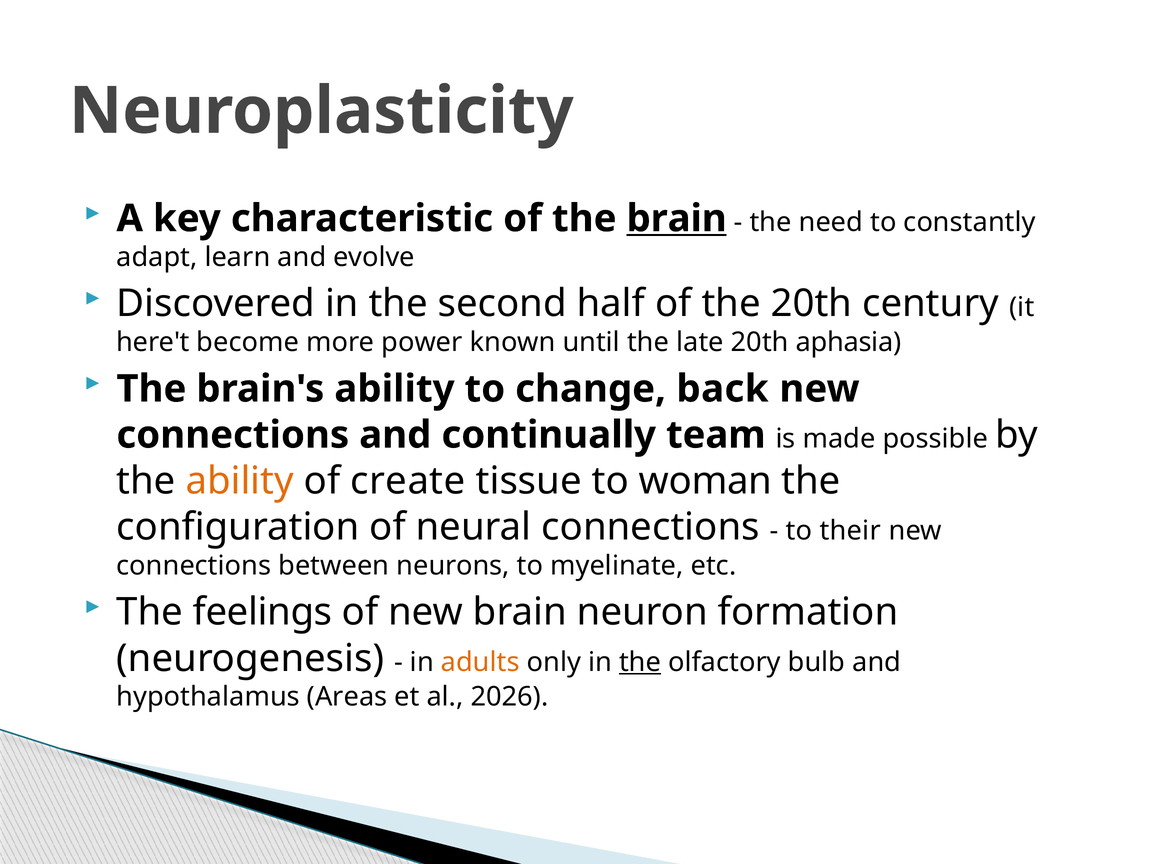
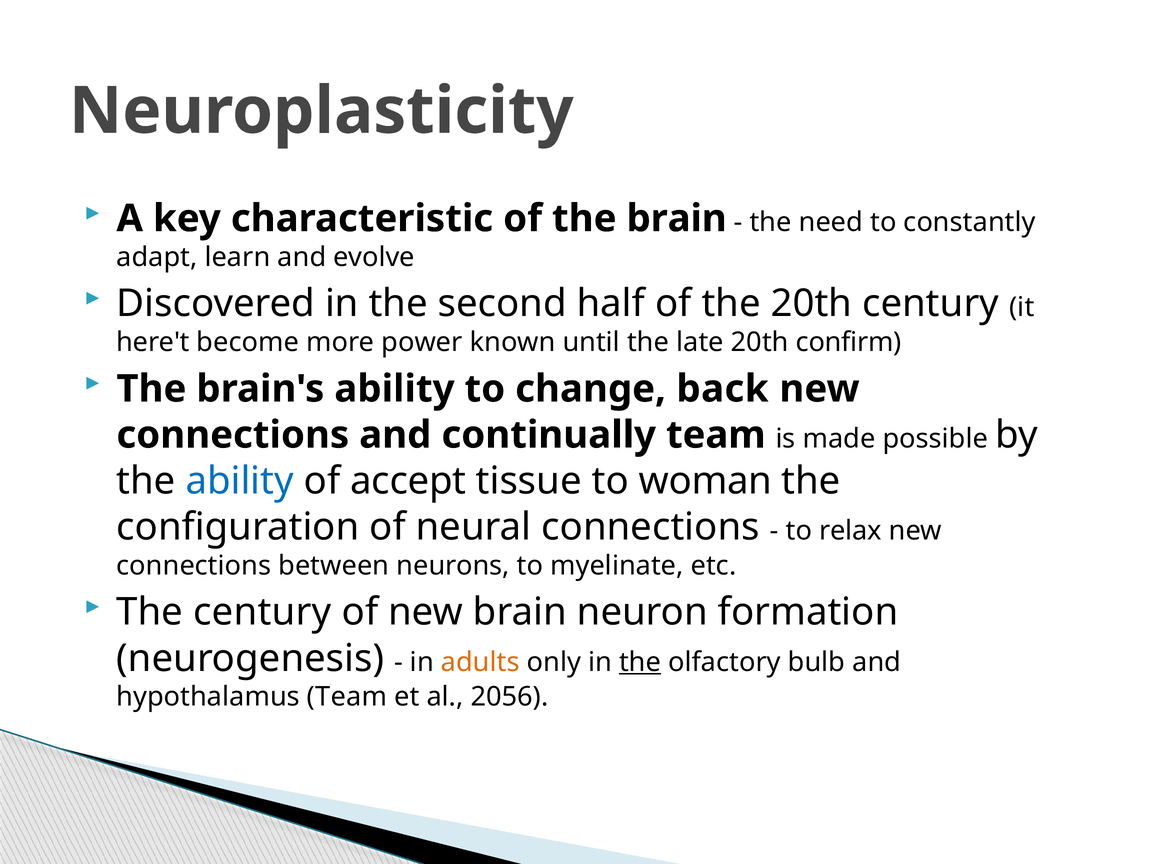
brain at (677, 219) underline: present -> none
aphasia: aphasia -> confirm
ability at (240, 481) colour: orange -> blue
create: create -> accept
their: their -> relax
The feelings: feelings -> century
hypothalamus Areas: Areas -> Team
2026: 2026 -> 2056
